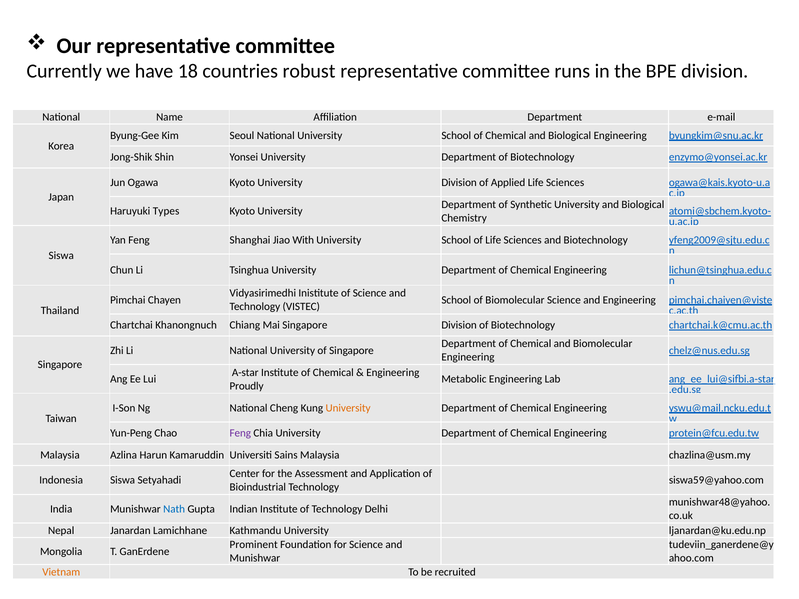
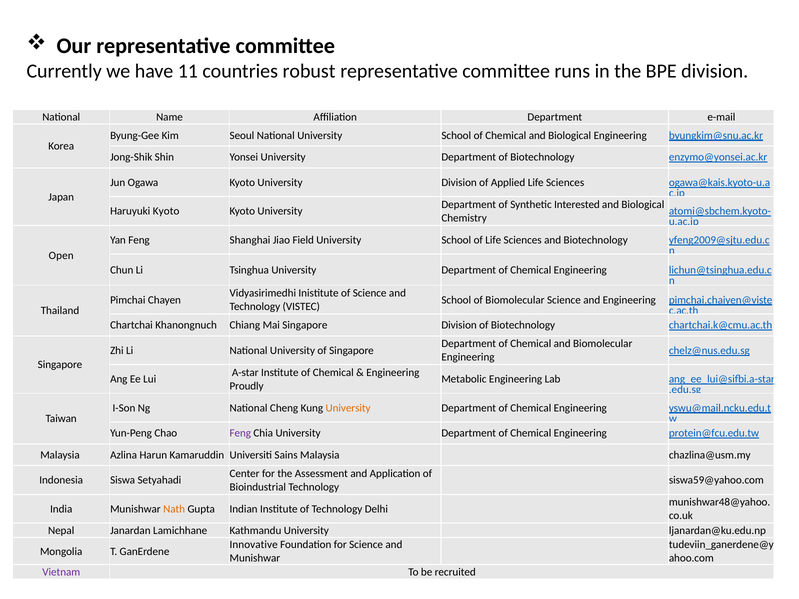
18: 18 -> 11
Synthetic University: University -> Interested
Haruyuki Types: Types -> Kyoto
With: With -> Field
Siswa at (61, 256): Siswa -> Open
Nath colour: blue -> orange
Prominent: Prominent -> Innovative
Vietnam colour: orange -> purple
